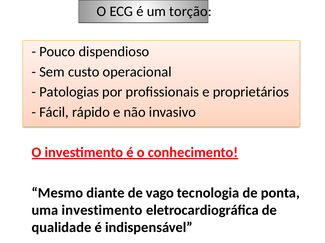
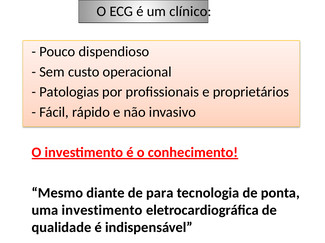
torção: torção -> clínico
vago: vago -> para
